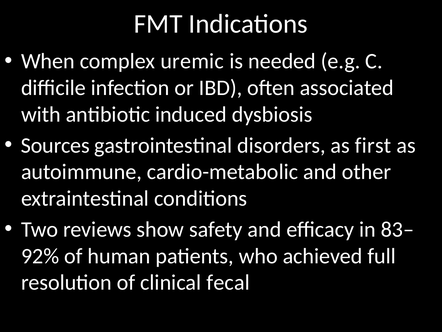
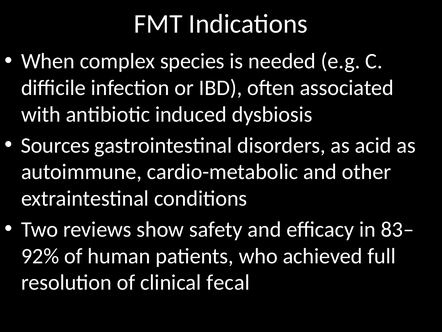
uremic: uremic -> species
first: first -> acid
